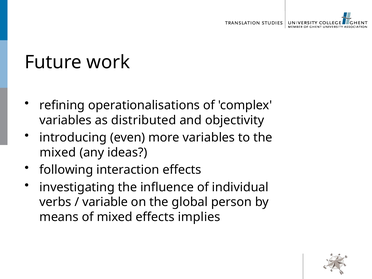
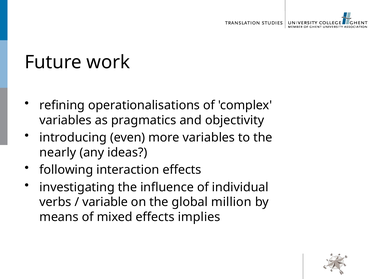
distributed: distributed -> pragmatics
mixed at (58, 152): mixed -> nearly
person: person -> million
